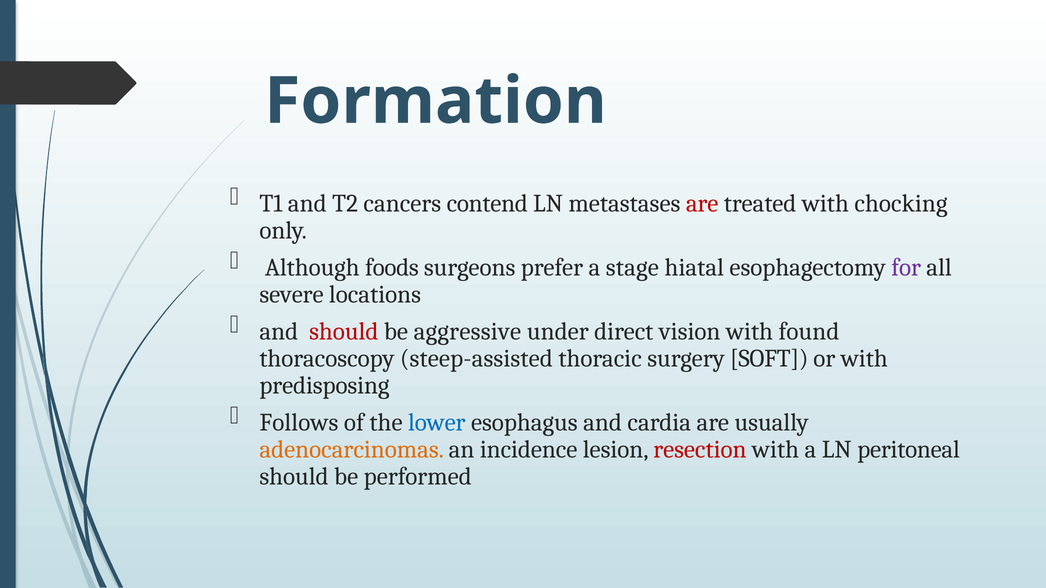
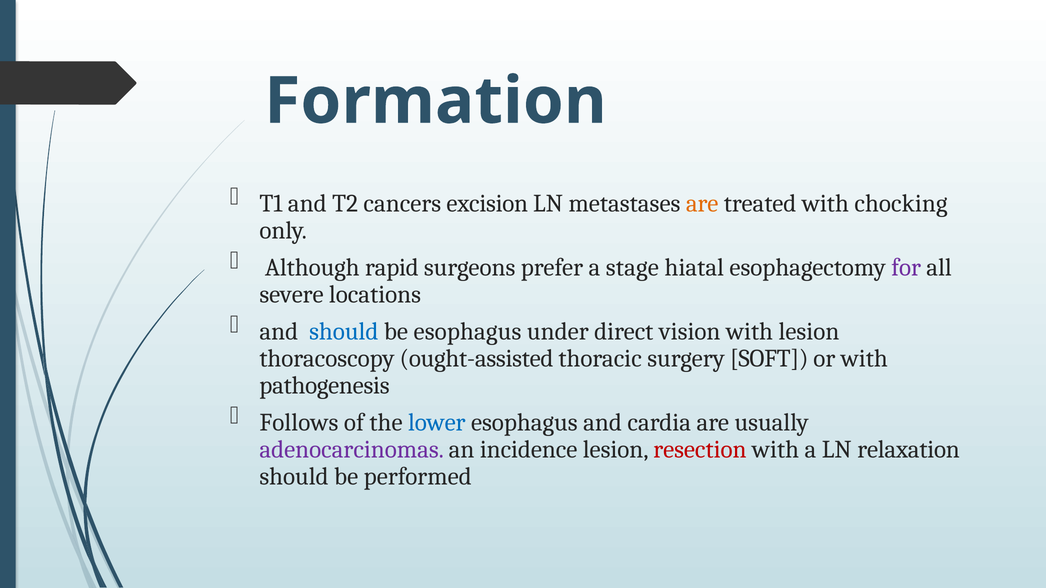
contend: contend -> excision
are at (702, 204) colour: red -> orange
foods: foods -> rapid
should at (344, 332) colour: red -> blue
be aggressive: aggressive -> esophagus
with found: found -> lesion
steep-assisted: steep-assisted -> ought-assisted
predisposing: predisposing -> pathogenesis
adenocarcinomas colour: orange -> purple
peritoneal: peritoneal -> relaxation
